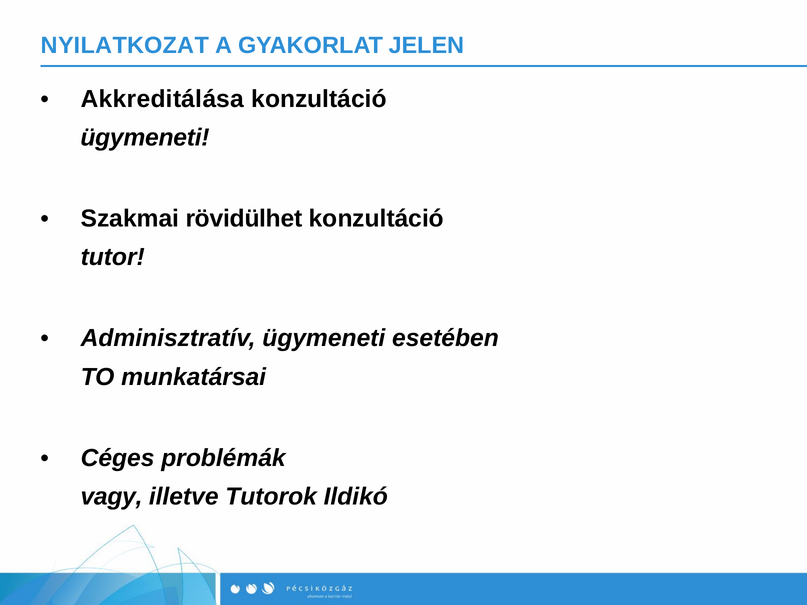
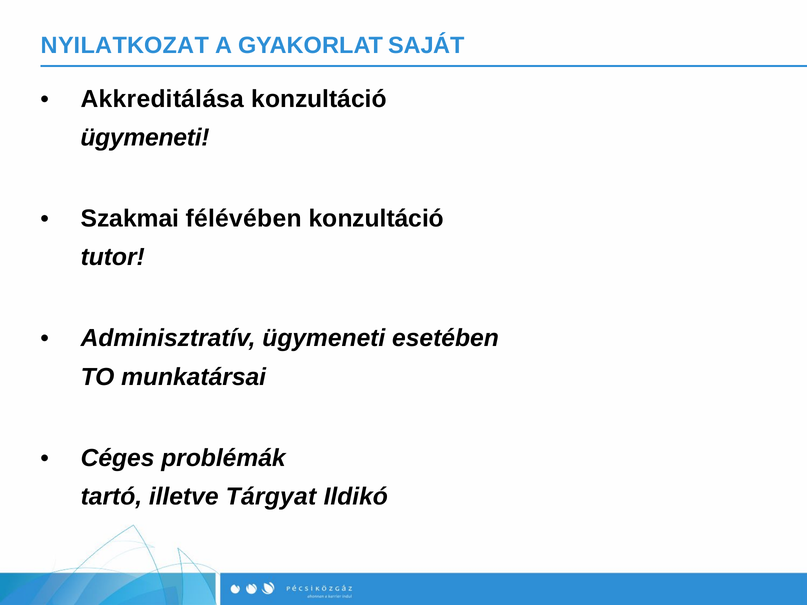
JELEN: JELEN -> SAJÁT
rövidülhet: rövidülhet -> félévében
vagy: vagy -> tartó
Tutorok: Tutorok -> Tárgyat
